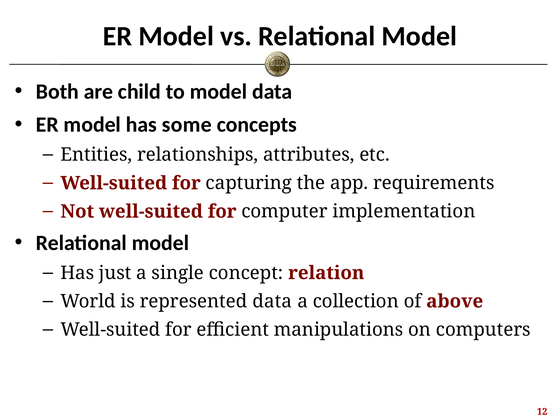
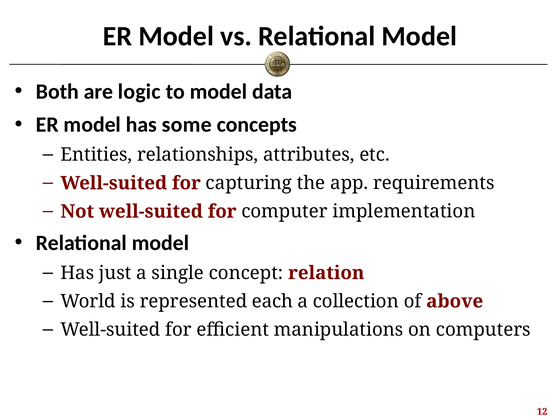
child: child -> logic
represented data: data -> each
